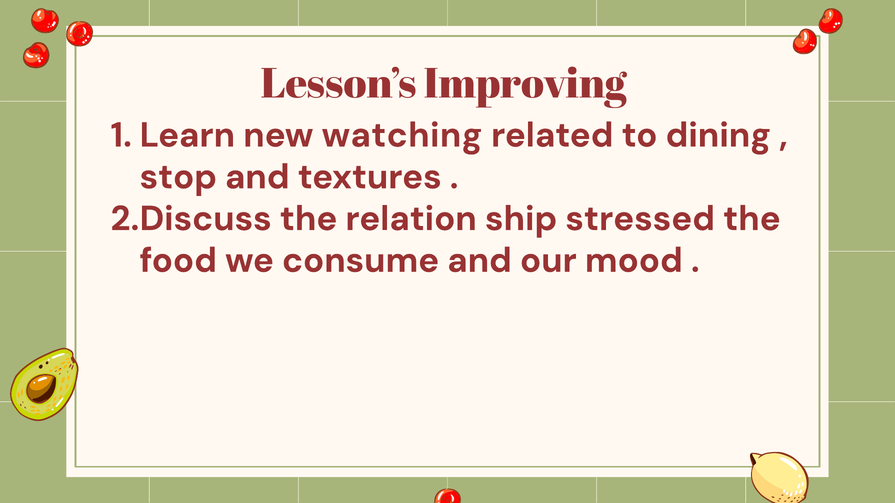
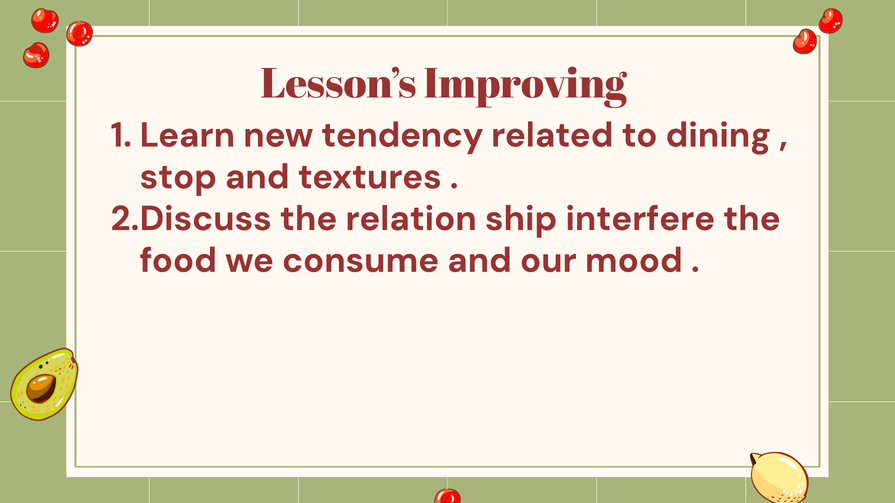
watching: watching -> tendency
stressed: stressed -> interfere
